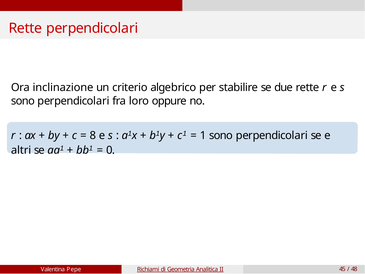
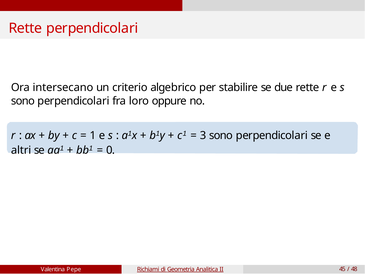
inclinazione: inclinazione -> intersecano
8 at (93, 135): 8 -> 1
1 at (203, 135): 1 -> 3
